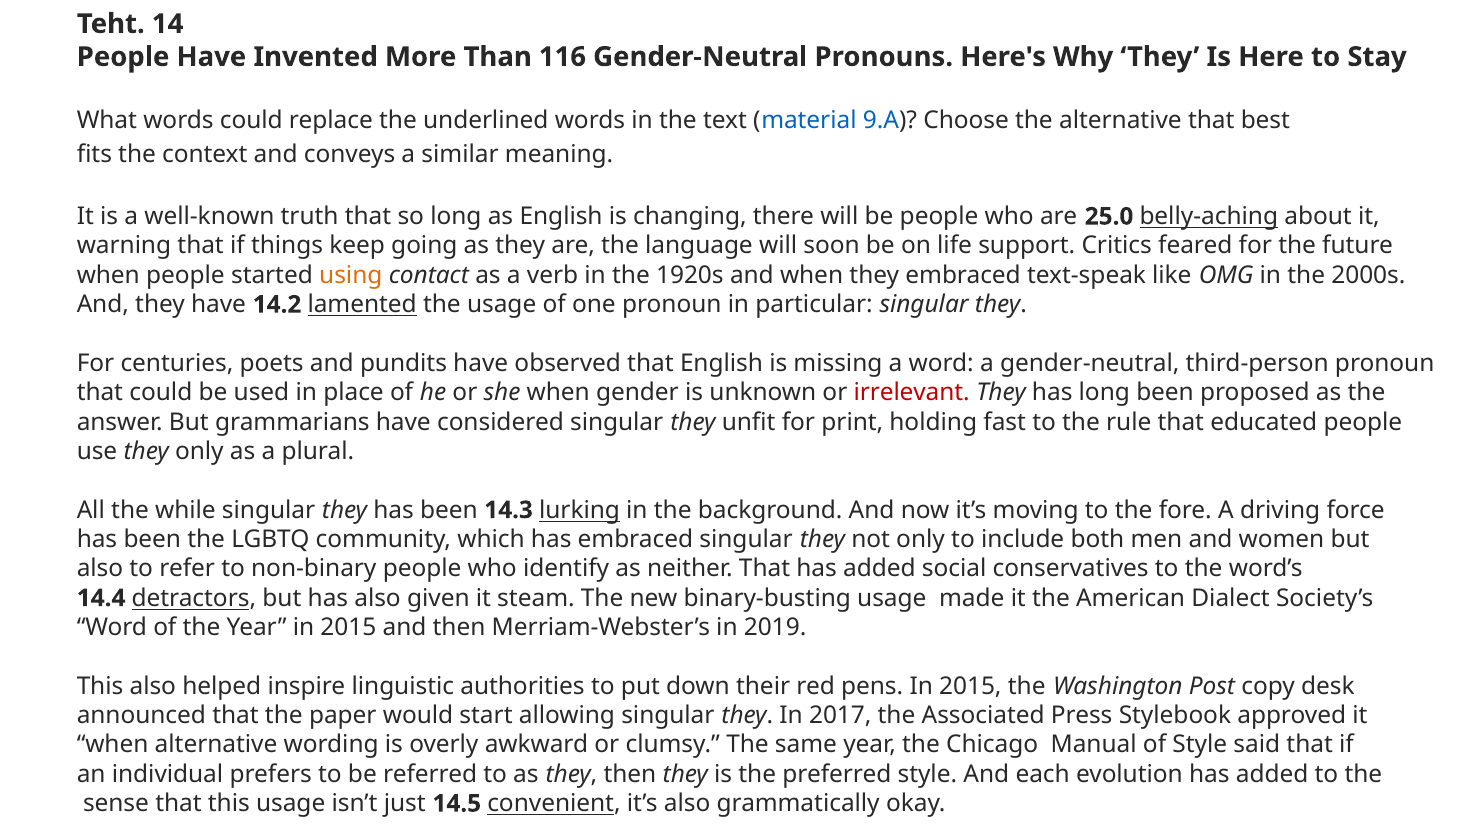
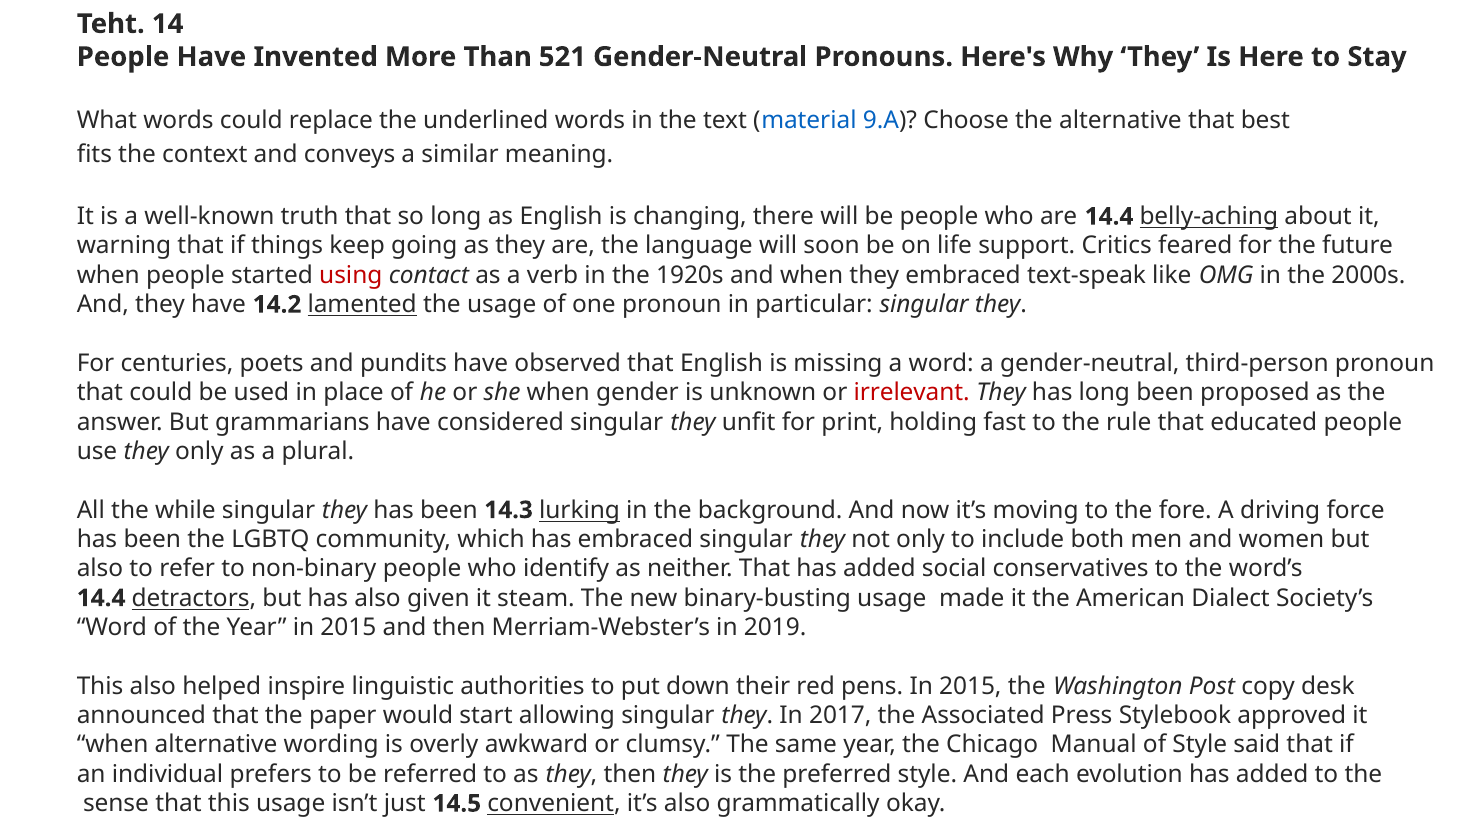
116: 116 -> 521
are 25.0: 25.0 -> 14.4
using colour: orange -> red
